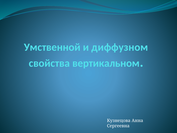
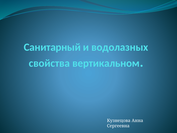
Умственной: Умственной -> Санитарный
диффузном: диффузном -> водолазных
